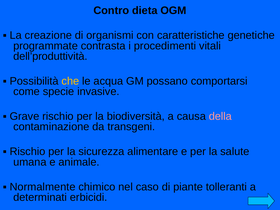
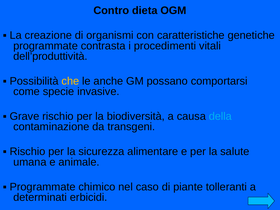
acqua: acqua -> anche
della colour: pink -> light blue
Normalmente at (43, 187): Normalmente -> Programmate
